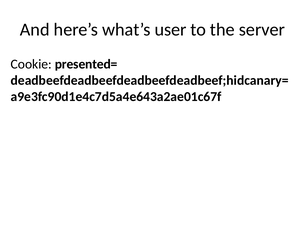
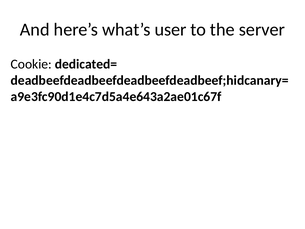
presented=: presented= -> dedicated=
